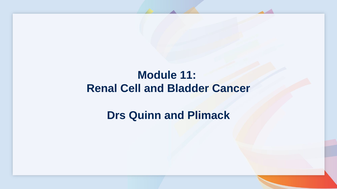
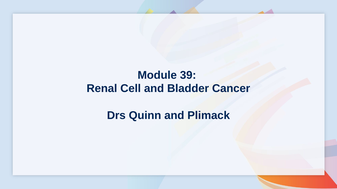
11: 11 -> 39
